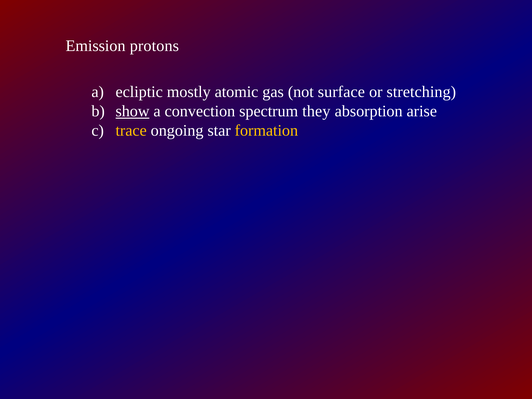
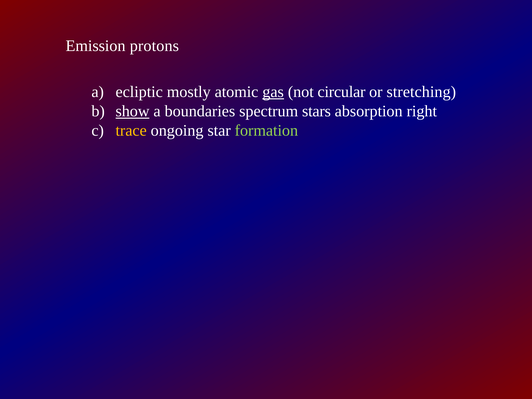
gas underline: none -> present
surface: surface -> circular
convection: convection -> boundaries
they: they -> stars
arise: arise -> right
formation colour: yellow -> light green
